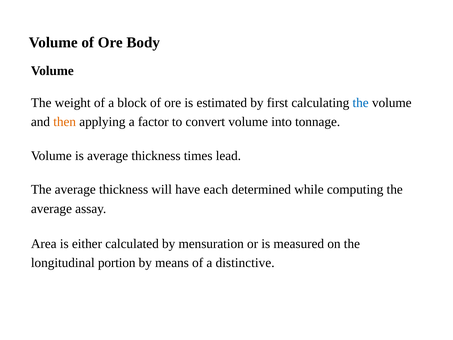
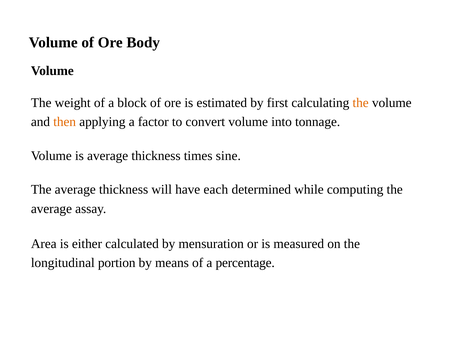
the at (361, 103) colour: blue -> orange
lead: lead -> sine
distinctive: distinctive -> percentage
